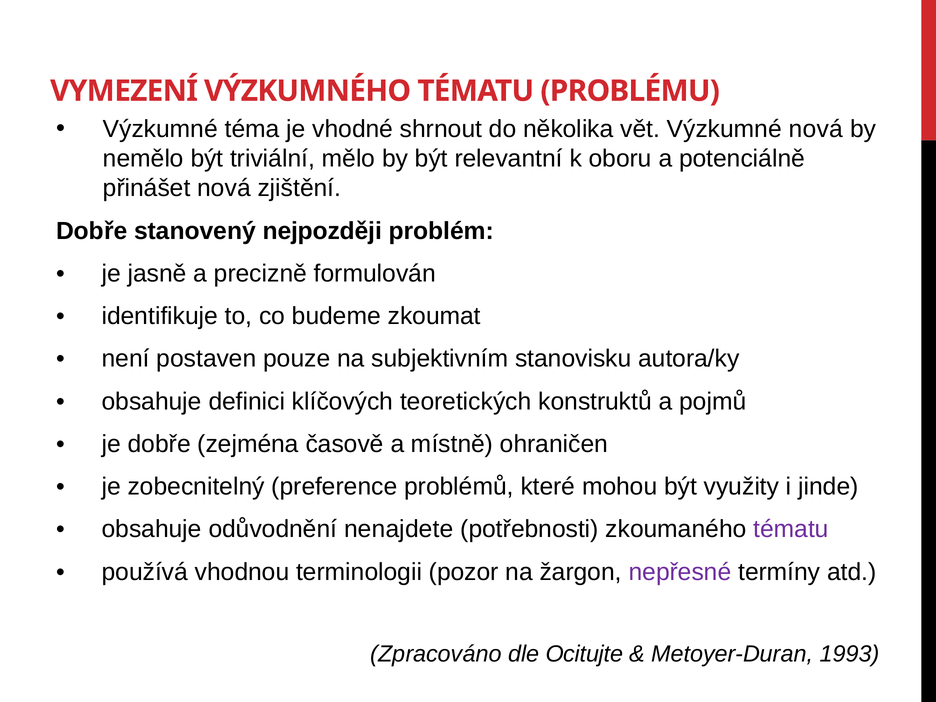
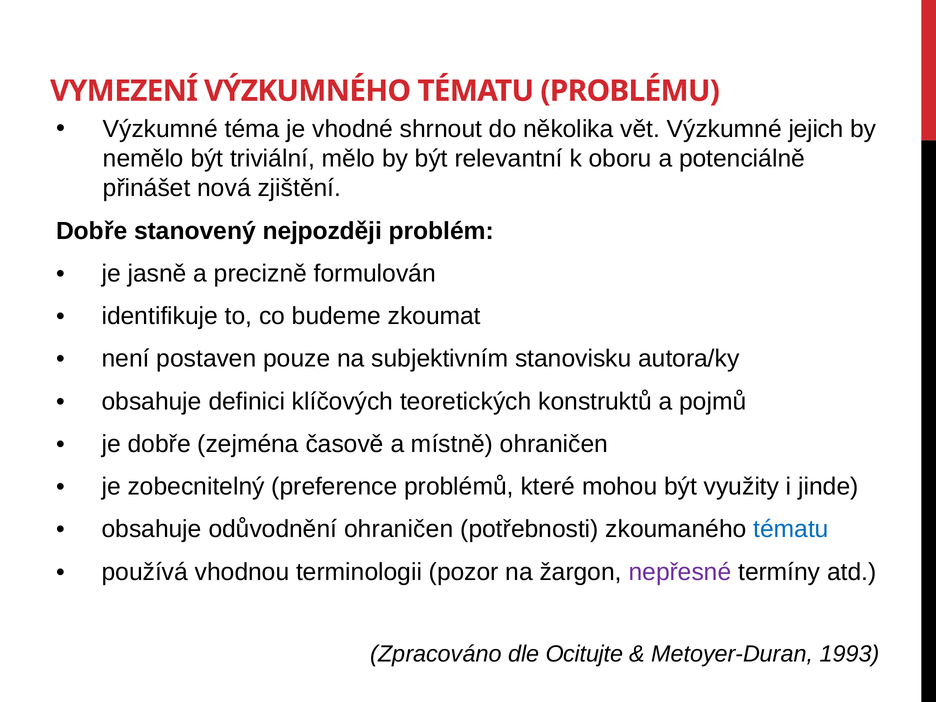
Výzkumné nová: nová -> jejich
odůvodnění nenajdete: nenajdete -> ohraničen
tématu at (791, 529) colour: purple -> blue
